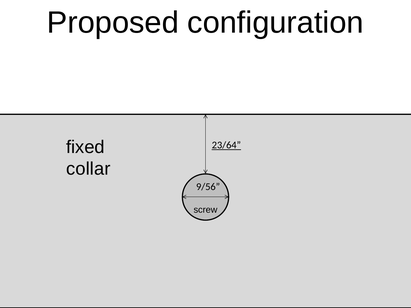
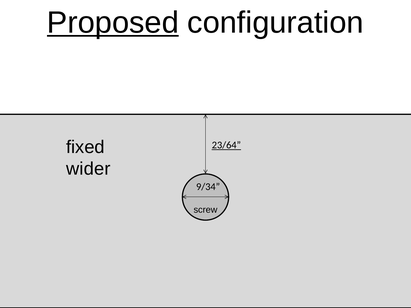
Proposed underline: none -> present
collar: collar -> wider
9/56: 9/56 -> 9/34
